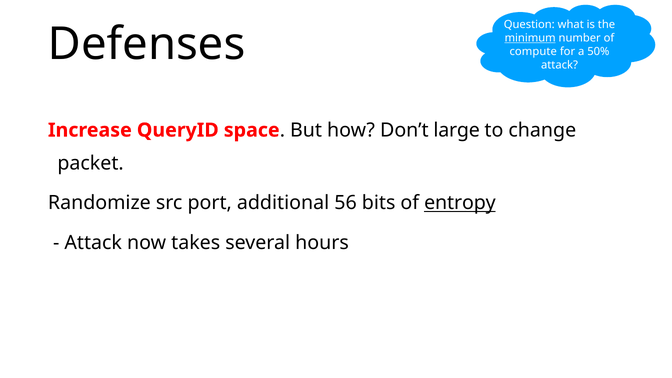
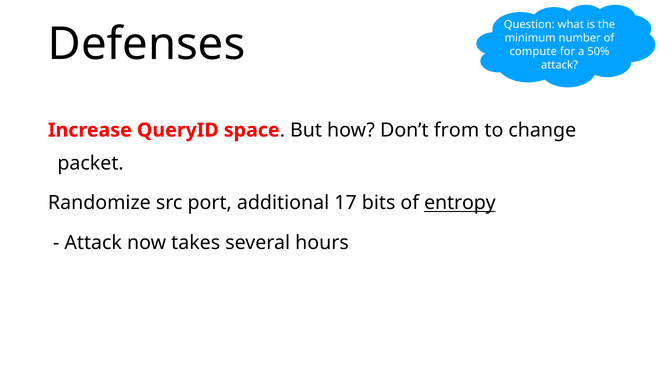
minimum underline: present -> none
large: large -> from
56: 56 -> 17
